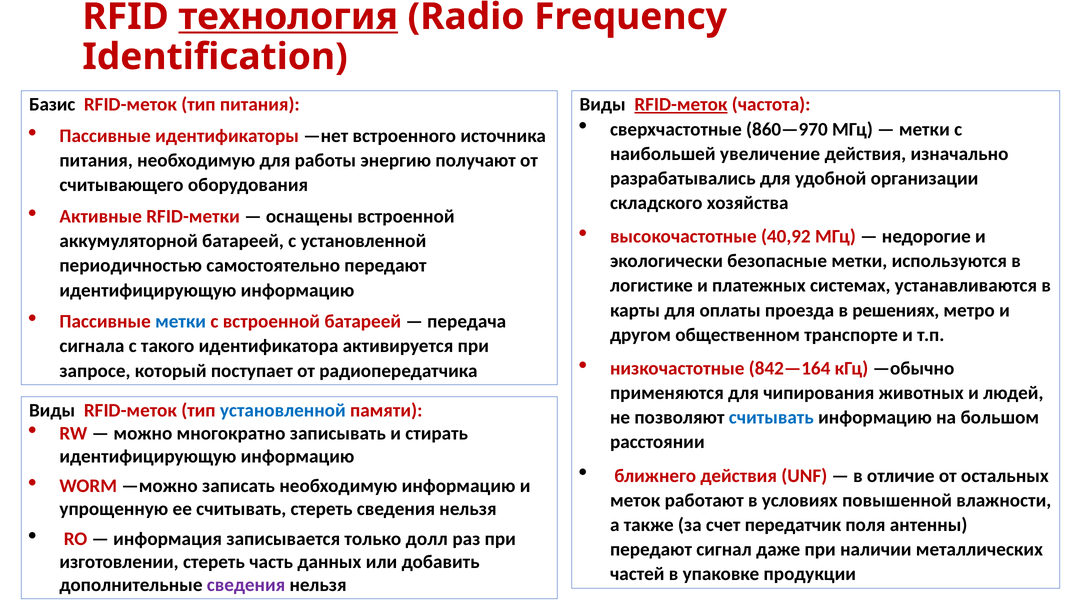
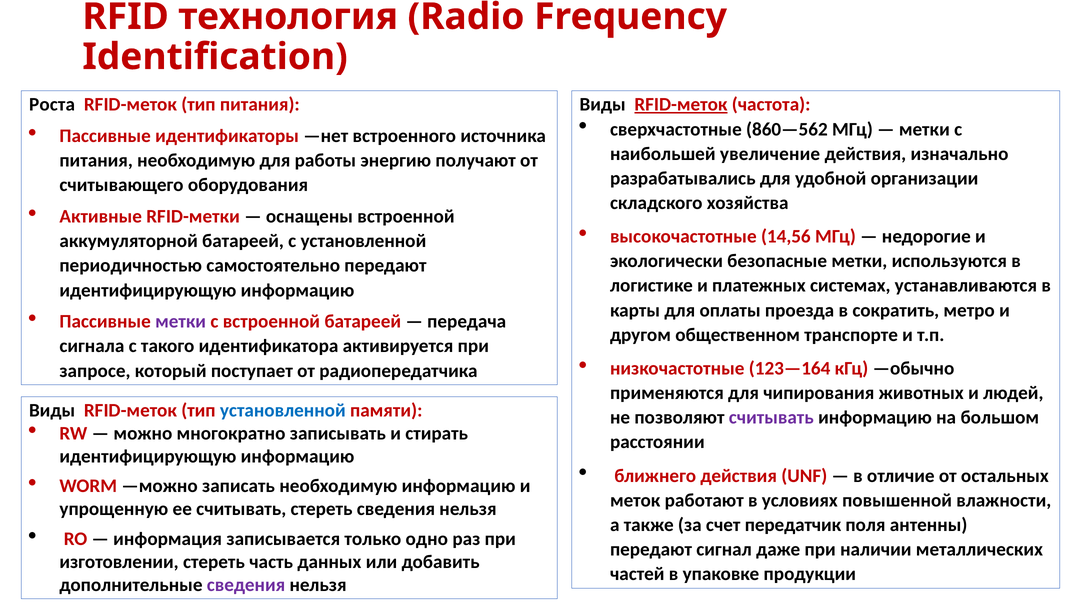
технология underline: present -> none
Базис: Базис -> Роста
860—970: 860—970 -> 860—562
40,92: 40,92 -> 14,56
решениях: решениях -> сократить
метки at (181, 322) colour: blue -> purple
842—164: 842—164 -> 123—164
считывать at (771, 418) colour: blue -> purple
долл: долл -> одно
